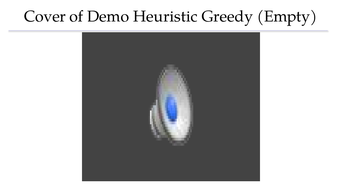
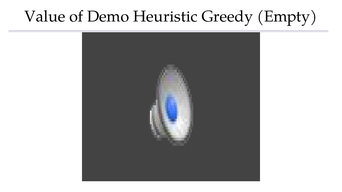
Cover: Cover -> Value
